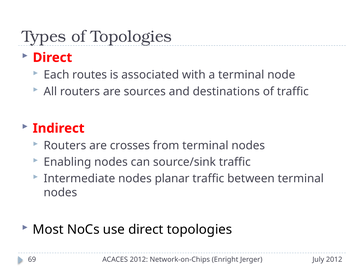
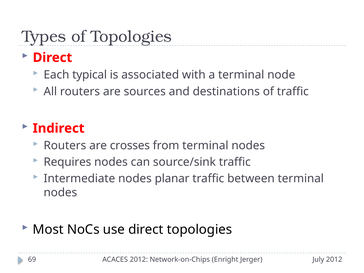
routes: routes -> typical
Enabling: Enabling -> Requires
